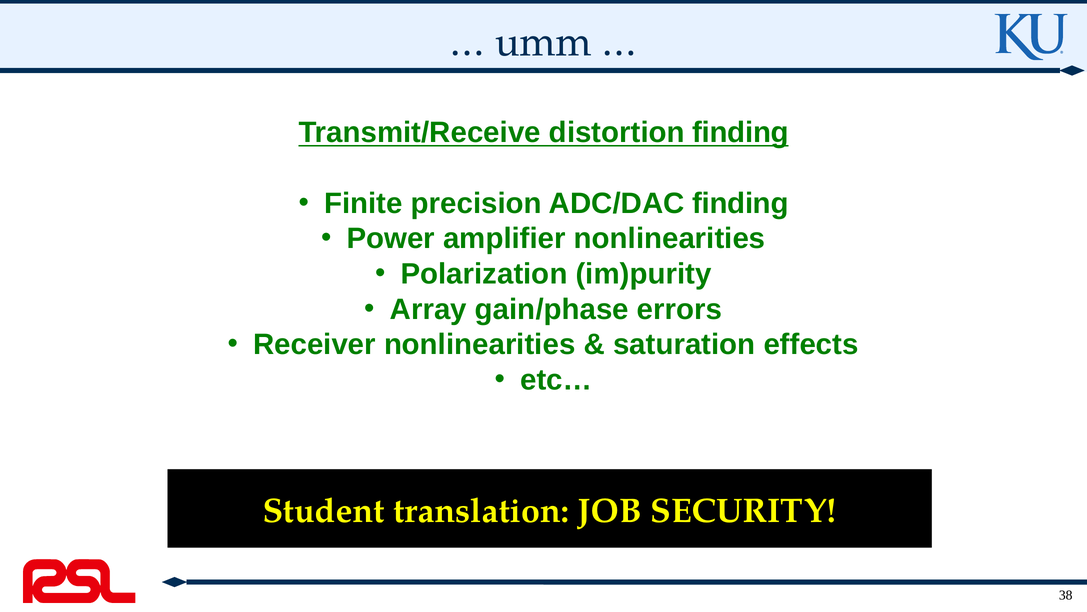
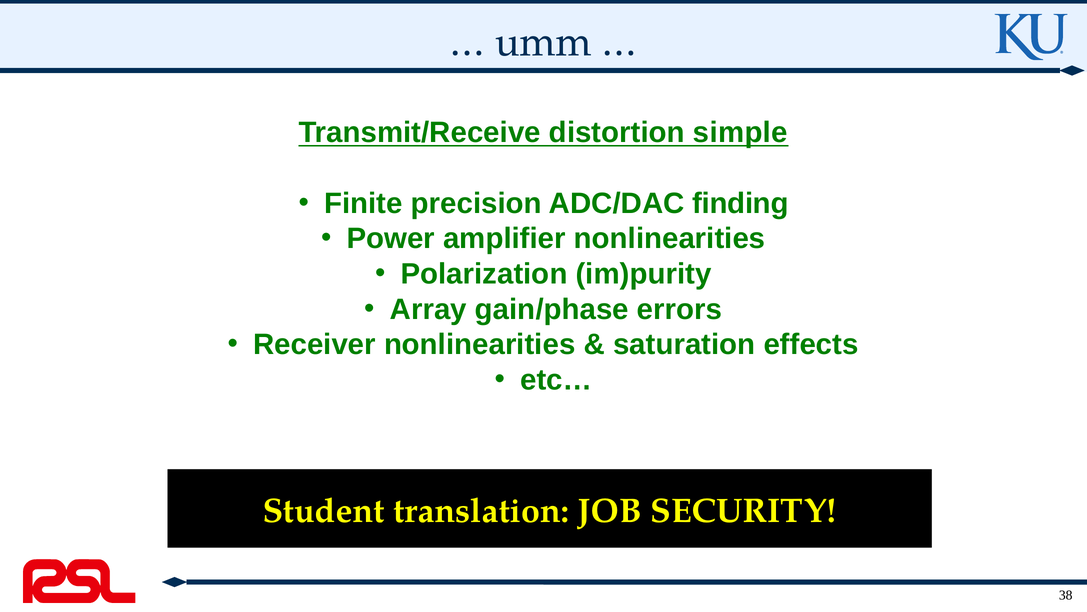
distortion finding: finding -> simple
